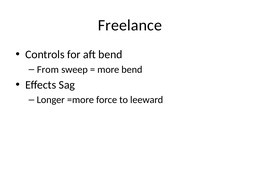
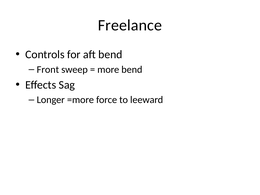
From: From -> Front
